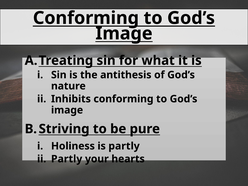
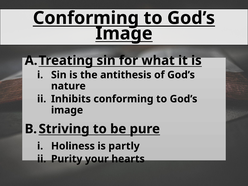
Partly at (67, 159): Partly -> Purity
